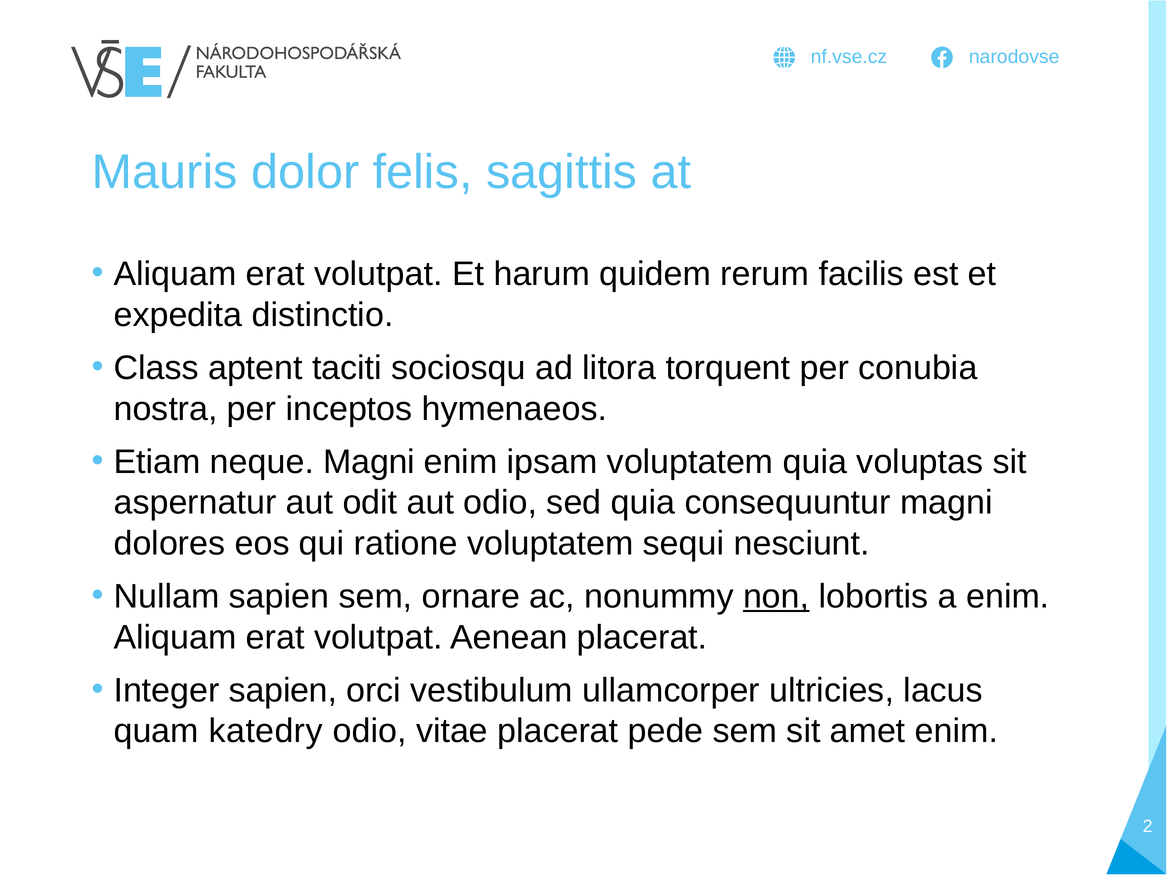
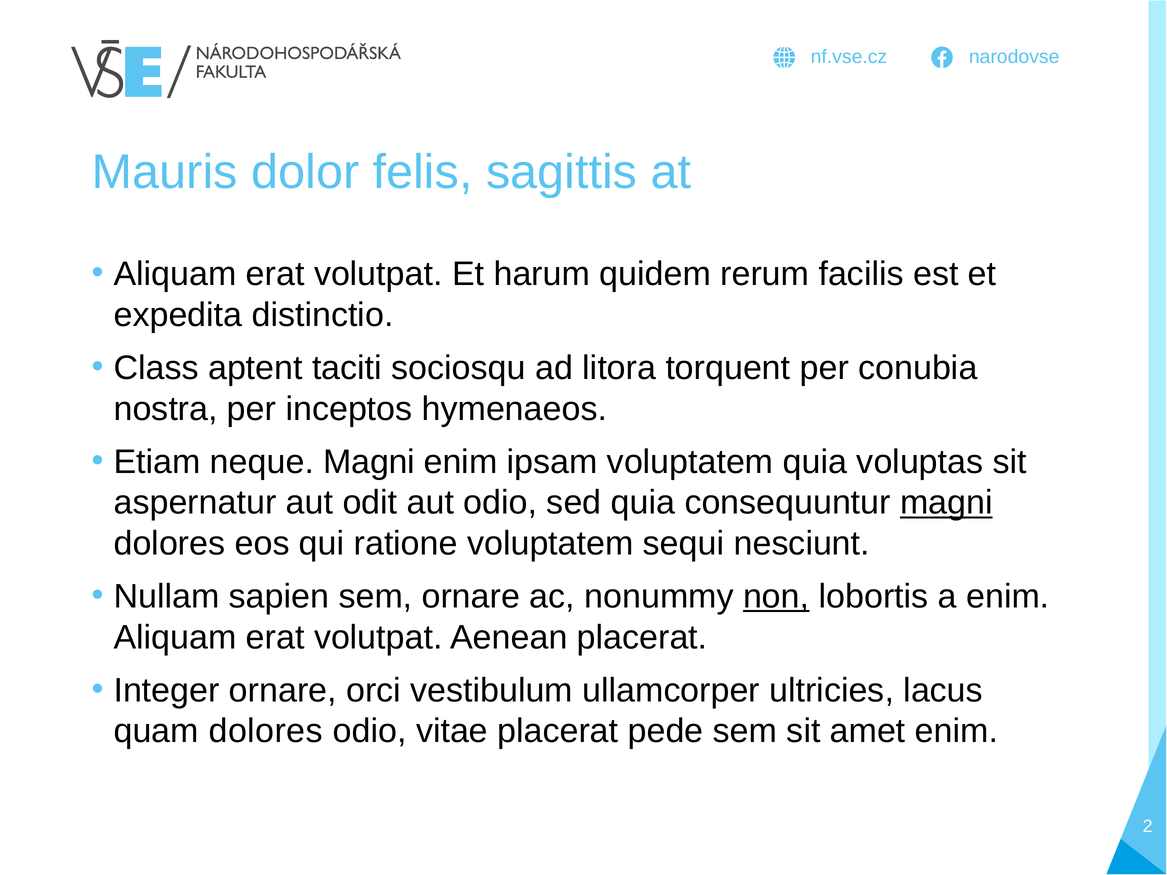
magni at (946, 503) underline: none -> present
Integer sapien: sapien -> ornare
quam katedry: katedry -> dolores
